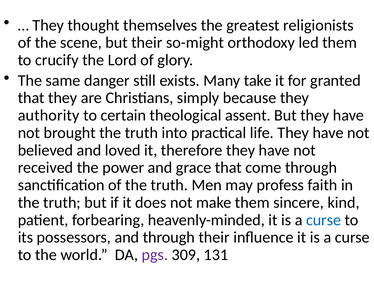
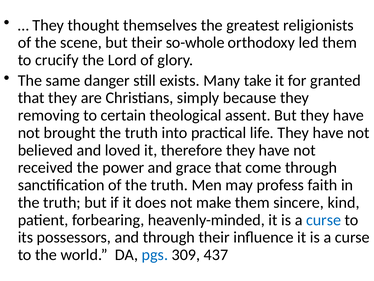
so-might: so-might -> so-whole
authority: authority -> removing
pgs colour: purple -> blue
131: 131 -> 437
